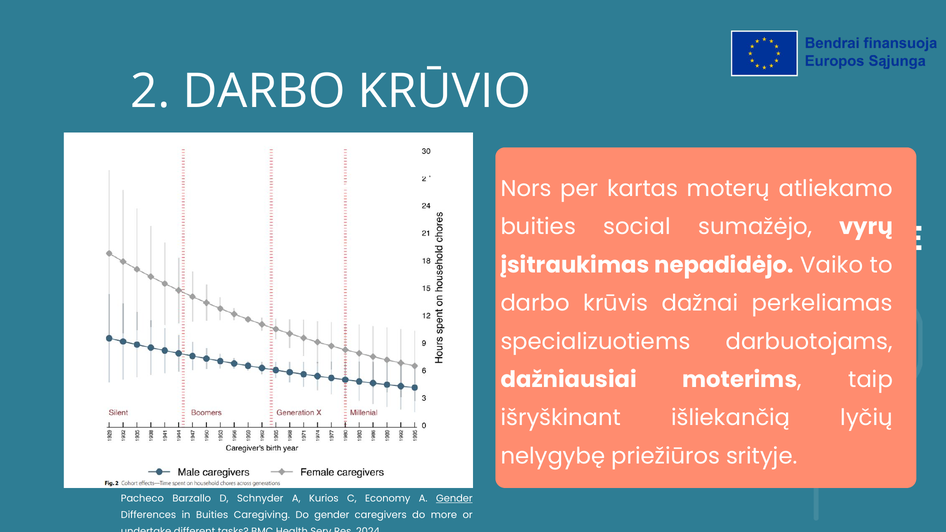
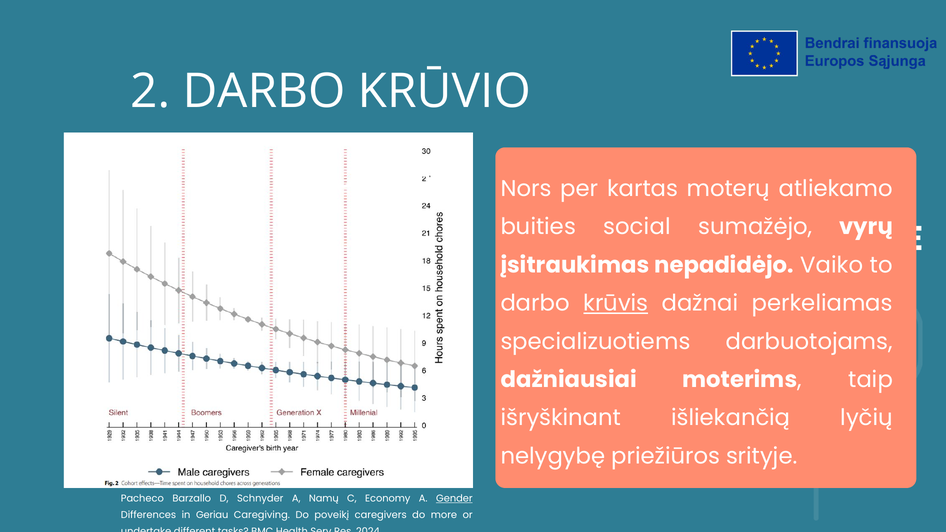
krūvis underline: none -> present
Kurios: Kurios -> Namų
in Buities: Buities -> Geriau
Do gender: gender -> poveikį
